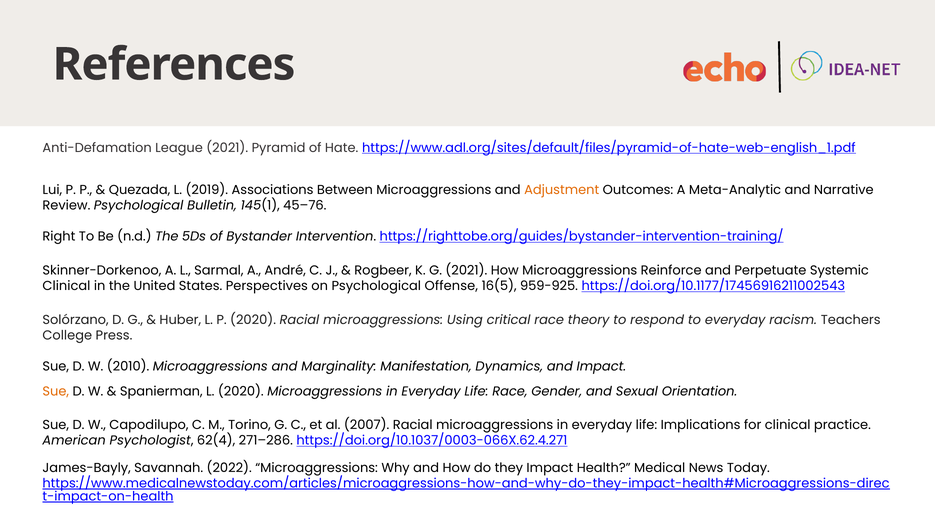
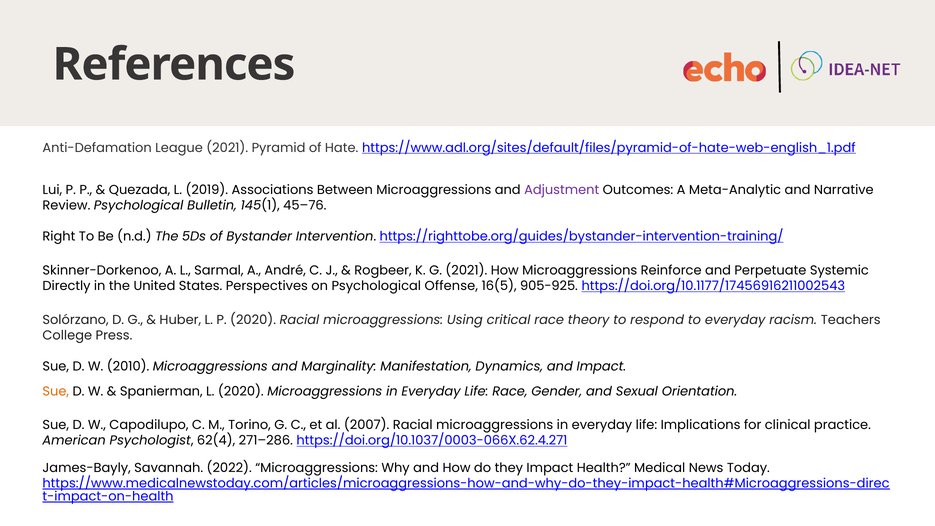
Adjustment colour: orange -> purple
Clinical at (66, 286): Clinical -> Directly
959-925: 959-925 -> 905-925
